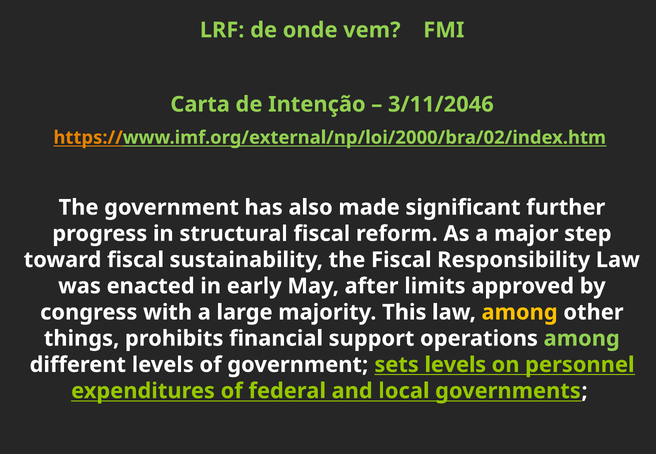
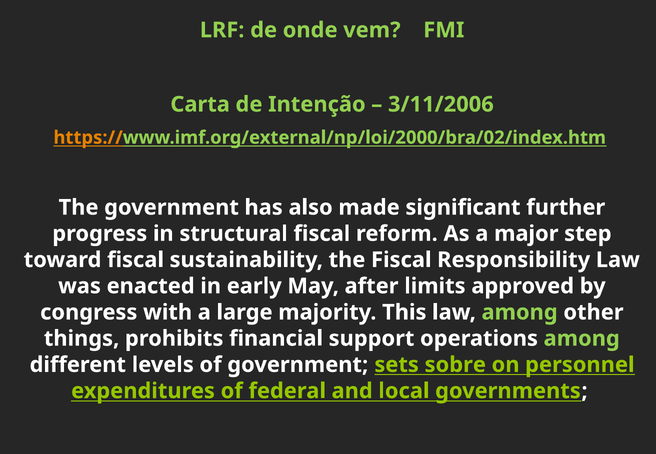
3/11/2046: 3/11/2046 -> 3/11/2006
among at (520, 312) colour: yellow -> light green
sets levels: levels -> sobre
